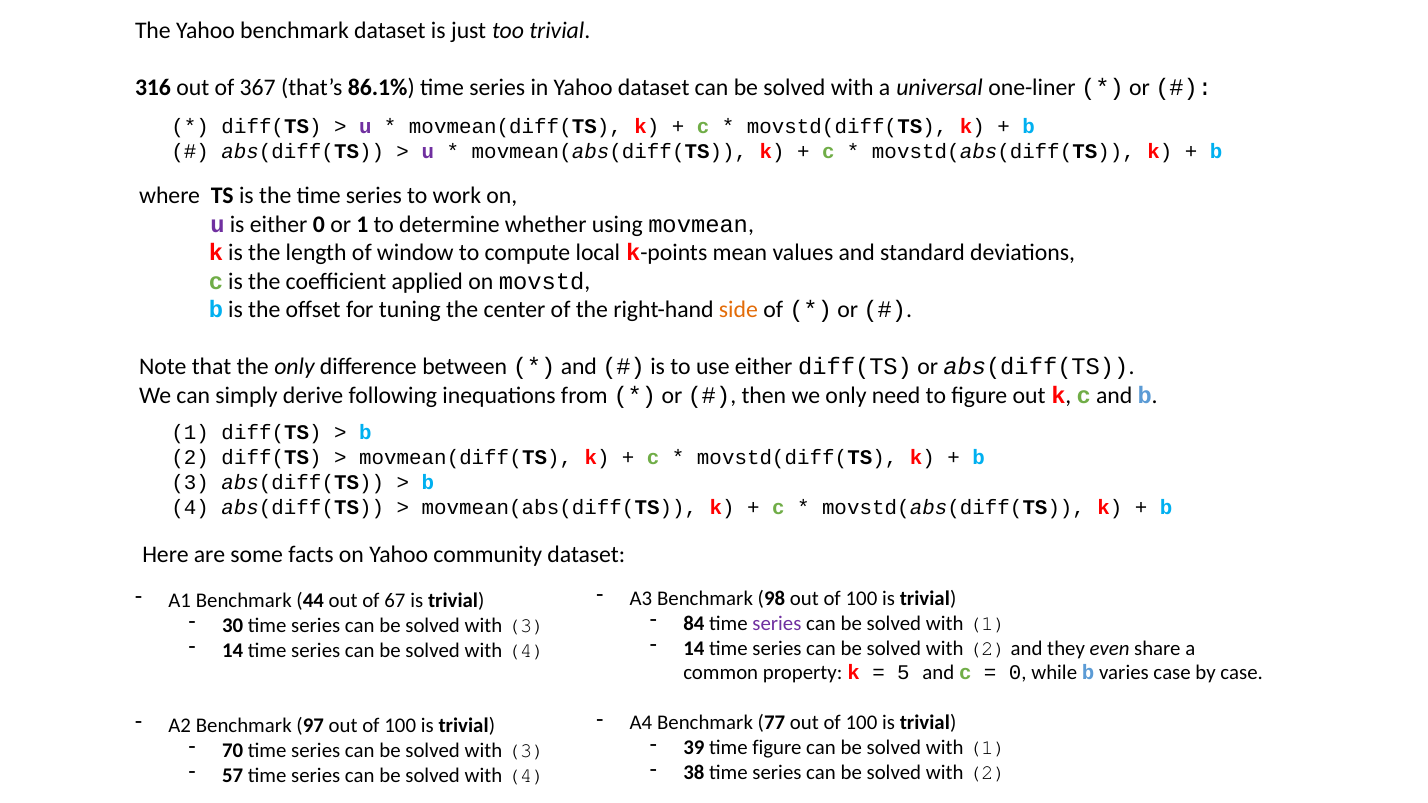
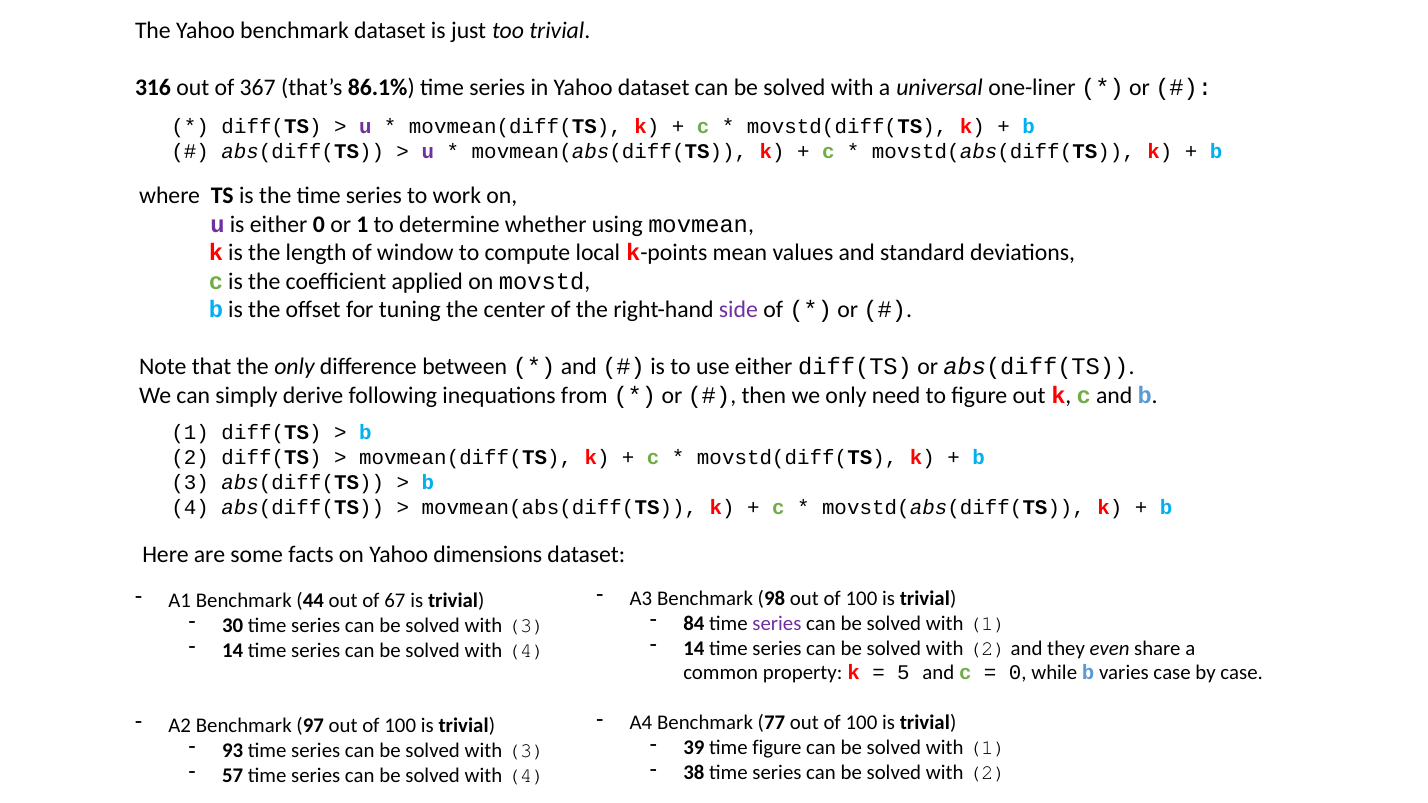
side colour: orange -> purple
community: community -> dimensions
70: 70 -> 93
